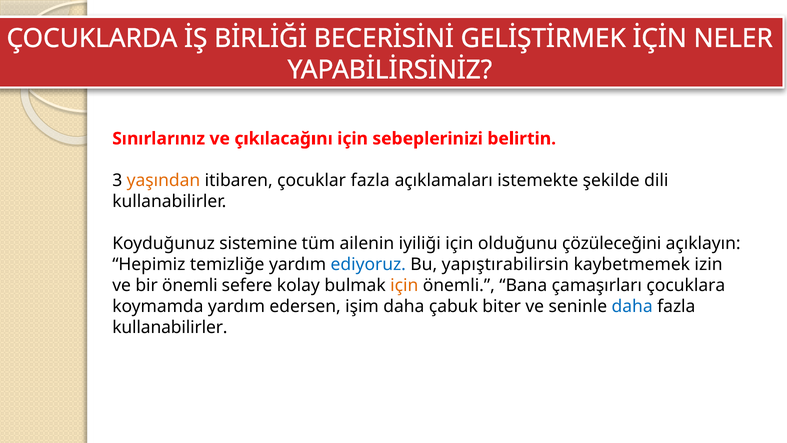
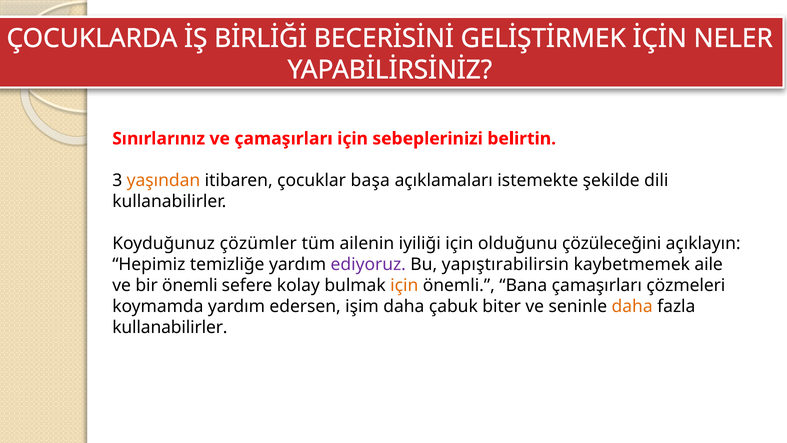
ve çıkılacağını: çıkılacağını -> çamaşırları
çocuklar fazla: fazla -> başa
sistemine: sistemine -> çözümler
ediyoruz colour: blue -> purple
izin: izin -> aile
çocuklara: çocuklara -> çözmeleri
daha at (632, 306) colour: blue -> orange
